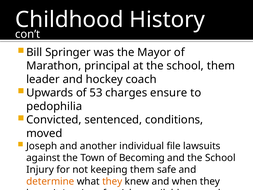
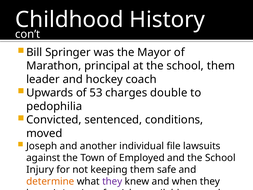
ensure: ensure -> double
Becoming: Becoming -> Employed
they at (112, 181) colour: orange -> purple
